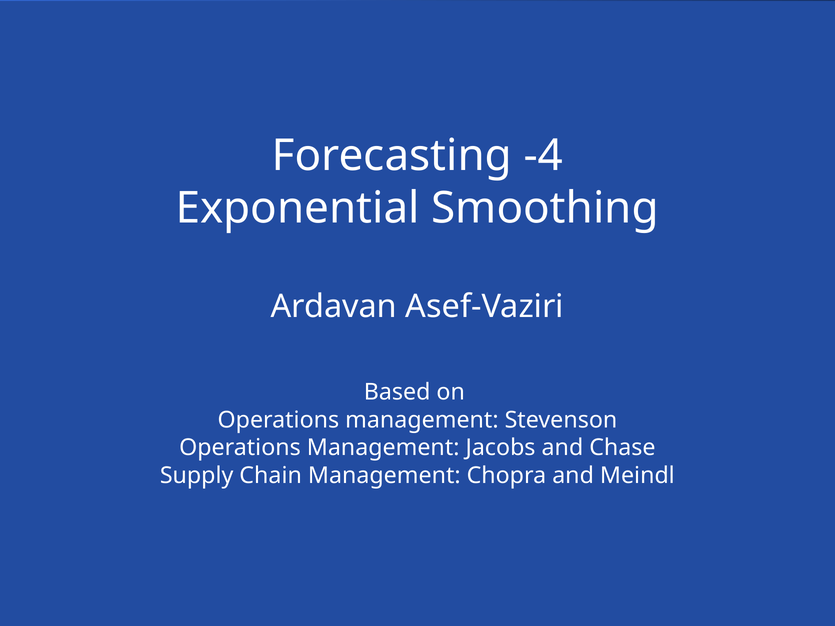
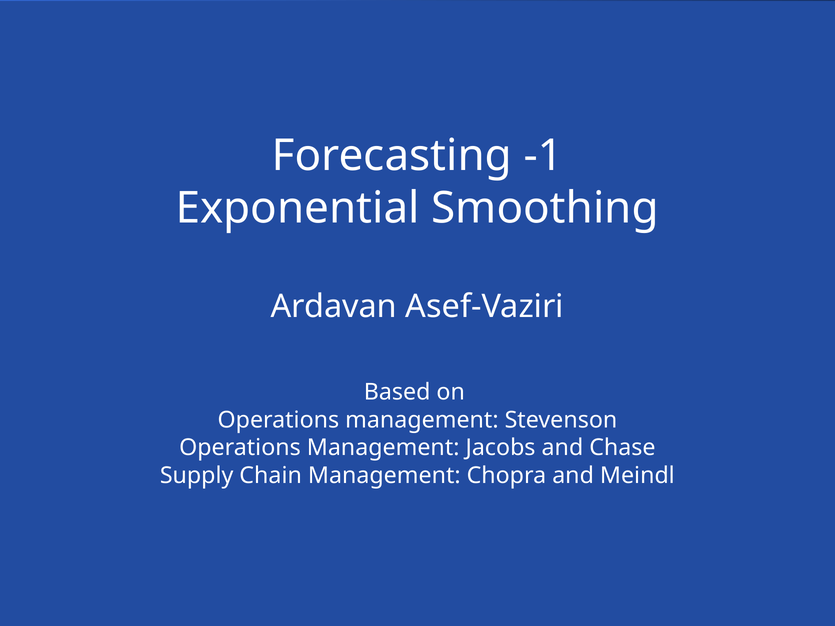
-4: -4 -> -1
